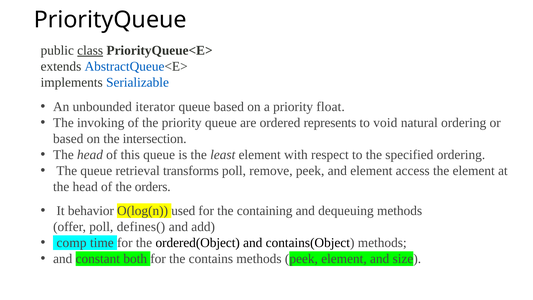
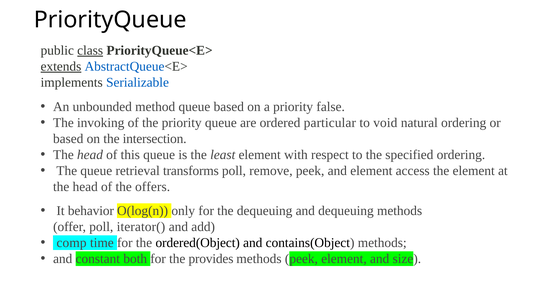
extends underline: none -> present
iterator: iterator -> method
float: float -> false
represents: represents -> particular
orders: orders -> offers
used: used -> only
the containing: containing -> dequeuing
defines(: defines( -> iterator(
contains: contains -> provides
